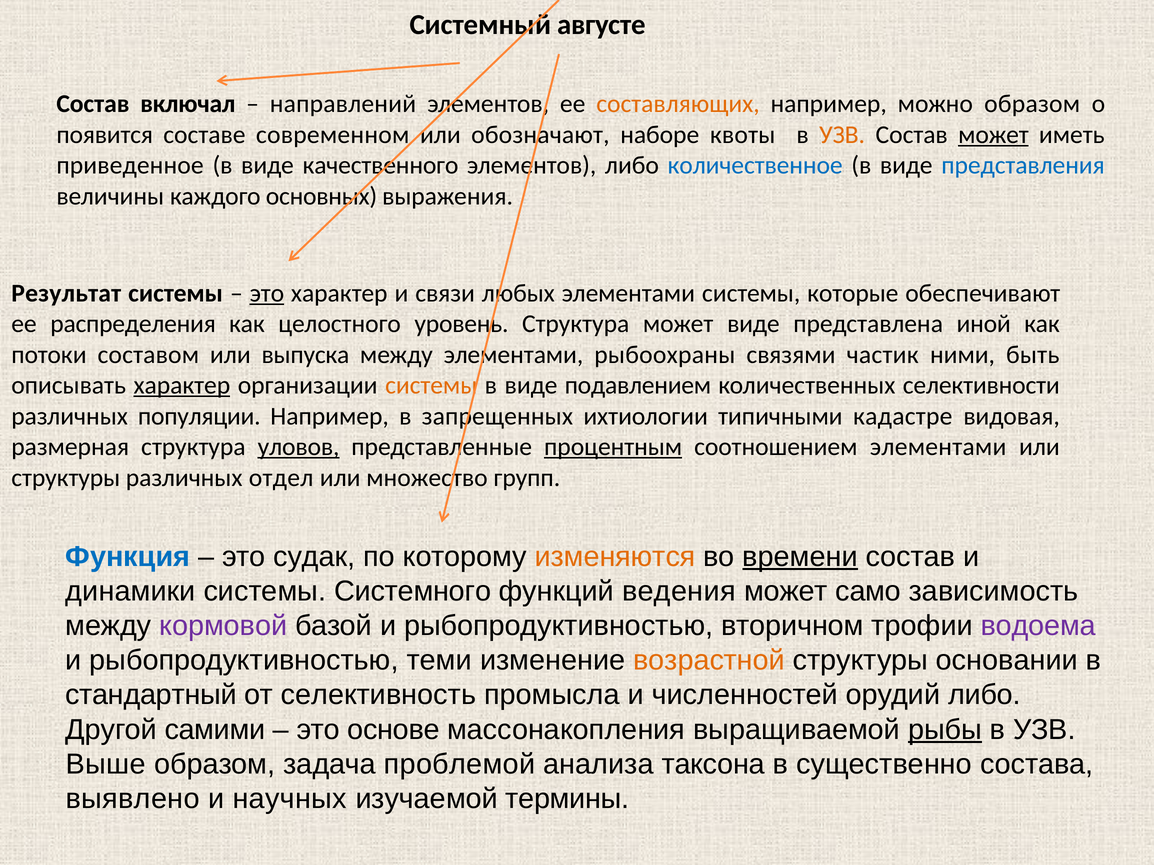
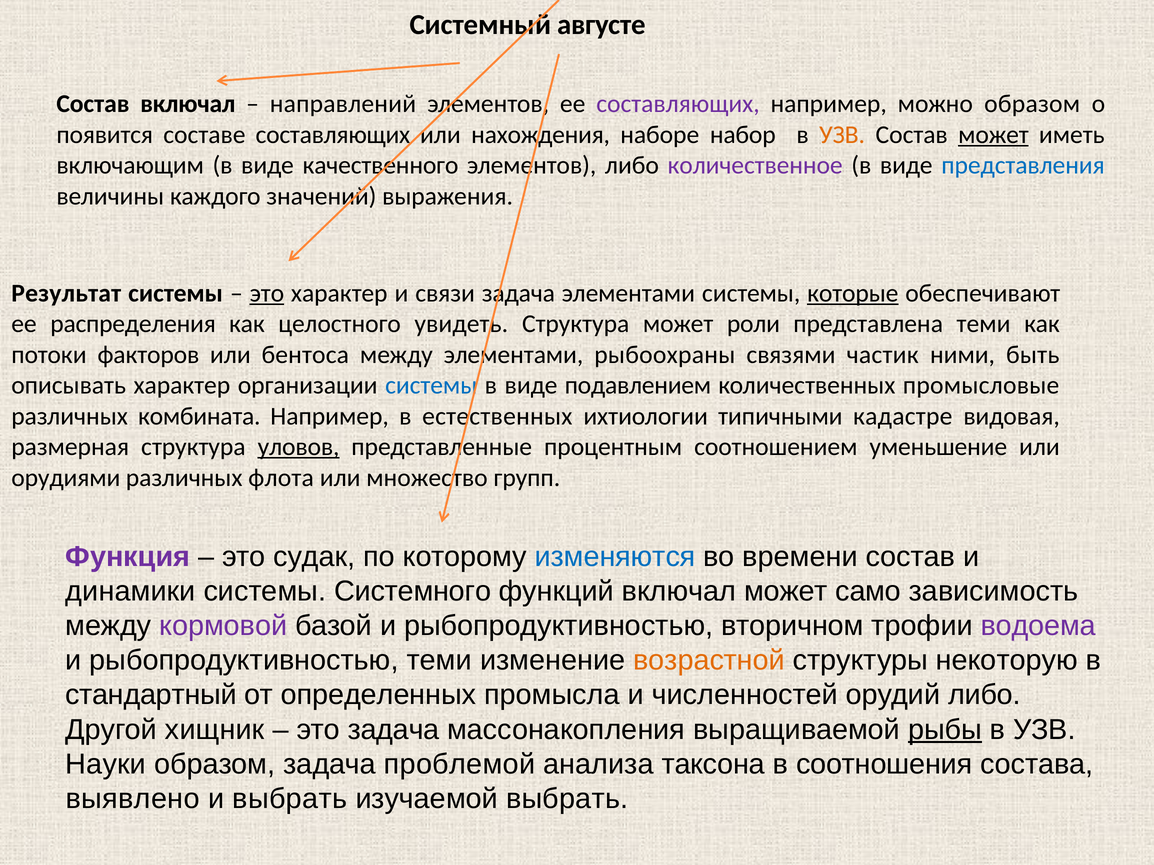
составляющих at (678, 104) colour: orange -> purple
составе современном: современном -> составляющих
обозначают: обозначают -> нахождения
квоты: квоты -> набор
приведенное: приведенное -> включающим
количественное colour: blue -> purple
основных: основных -> значений
связи любых: любых -> задача
которые underline: none -> present
уровень: уровень -> увидеть
может виде: виде -> роли
представлена иной: иной -> теми
составом: составом -> факторов
выпуска: выпуска -> бентоса
характер at (182, 386) underline: present -> none
системы at (431, 386) colour: orange -> blue
селективности: селективности -> промысловые
популяции: популяции -> комбината
запрещенных: запрещенных -> естественных
процентным underline: present -> none
соотношением элементами: элементами -> уменьшение
структуры at (66, 478): структуры -> орудиями
отдел: отдел -> флота
Функция colour: blue -> purple
изменяются colour: orange -> blue
времени underline: present -> none
функций ведения: ведения -> включал
основании: основании -> некоторую
селективность: селективность -> определенных
самими: самими -> хищник
это основе: основе -> задача
Выше: Выше -> Науки
существенно: существенно -> соотношения
и научных: научных -> выбрать
изучаемой термины: термины -> выбрать
